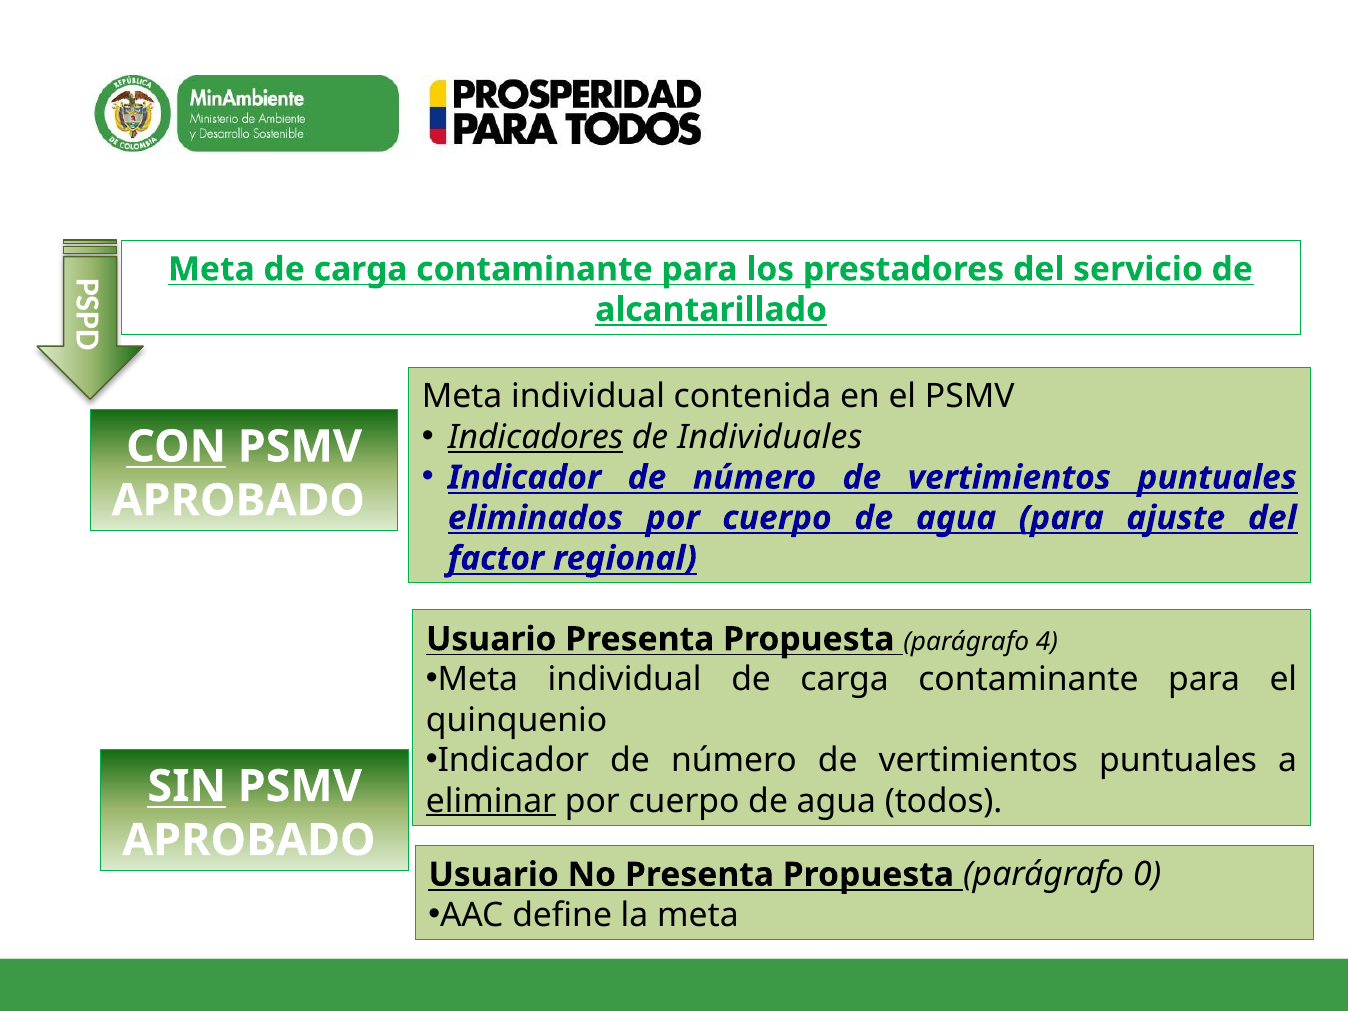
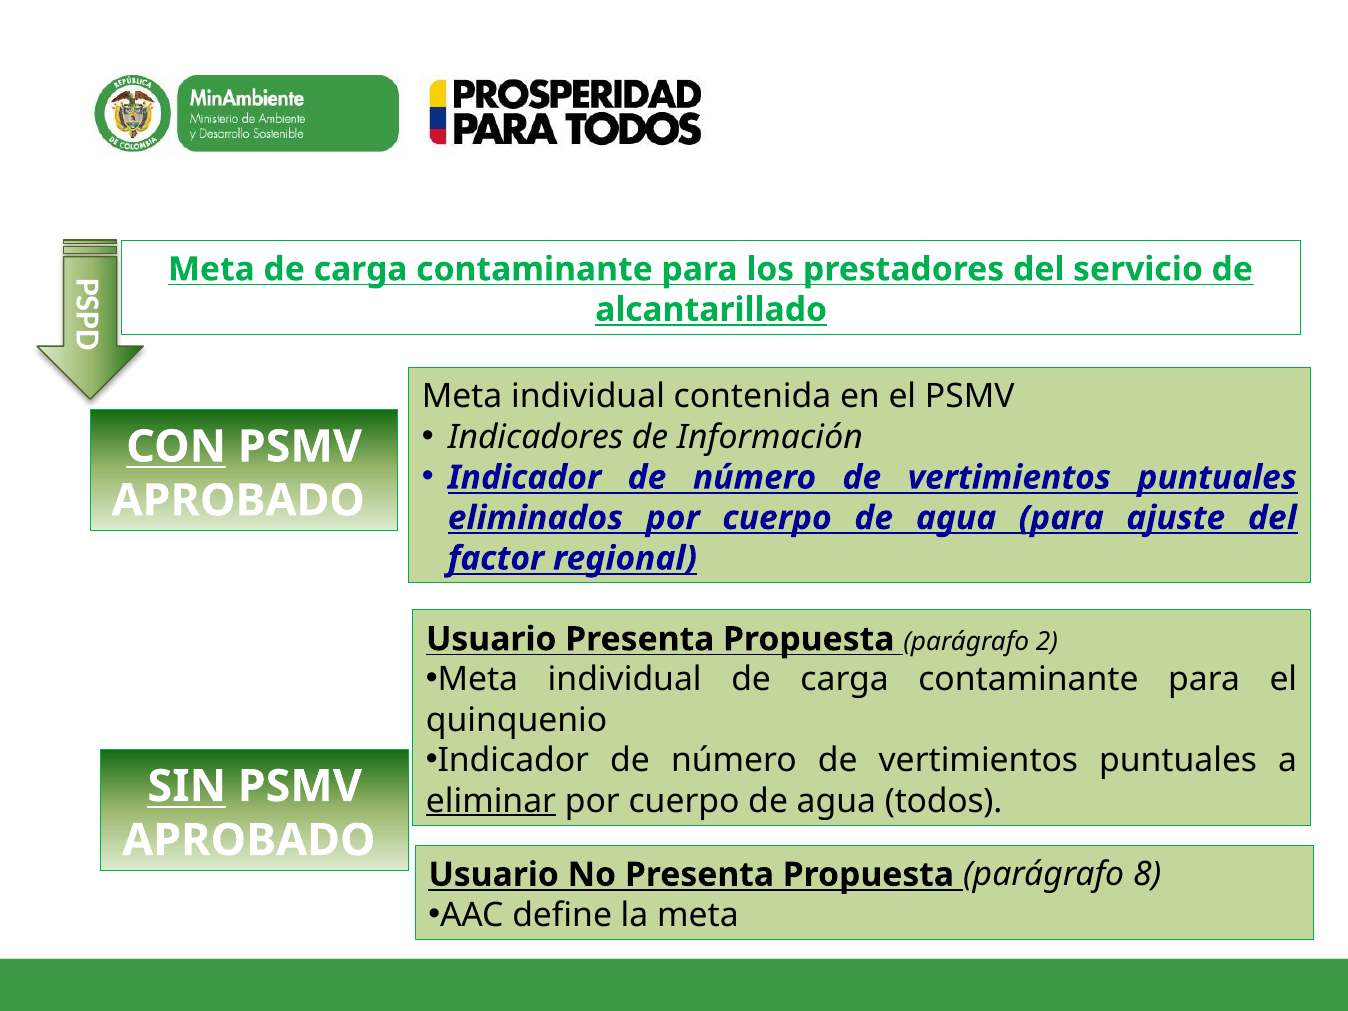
Indicadores underline: present -> none
Individuales: Individuales -> Información
4: 4 -> 2
0: 0 -> 8
